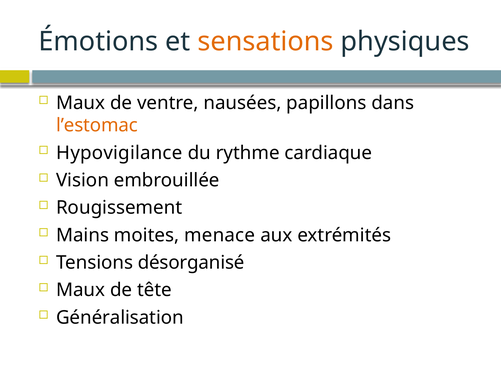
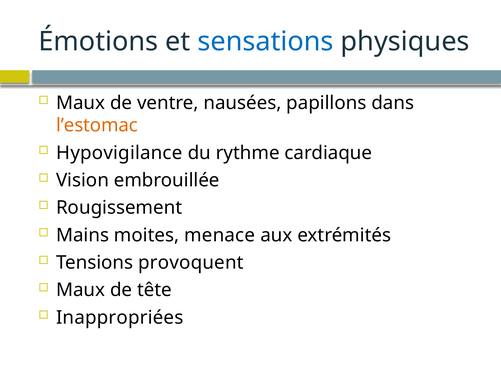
sensations colour: orange -> blue
désorganisé: désorganisé -> provoquent
Généralisation: Généralisation -> Inappropriées
